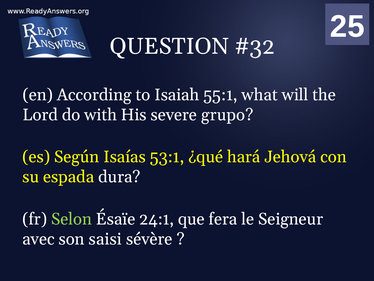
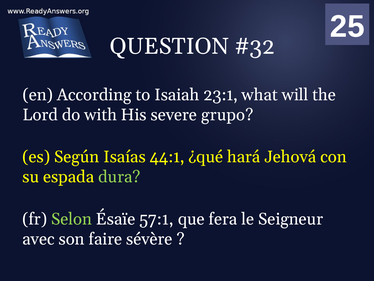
55:1: 55:1 -> 23:1
53:1: 53:1 -> 44:1
dura colour: white -> light green
24:1: 24:1 -> 57:1
saisi: saisi -> faire
